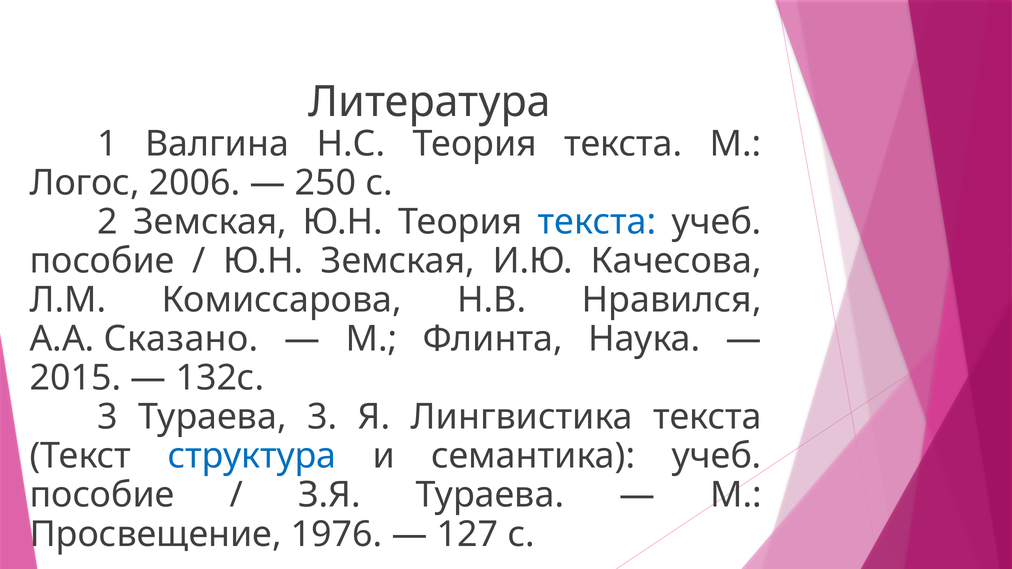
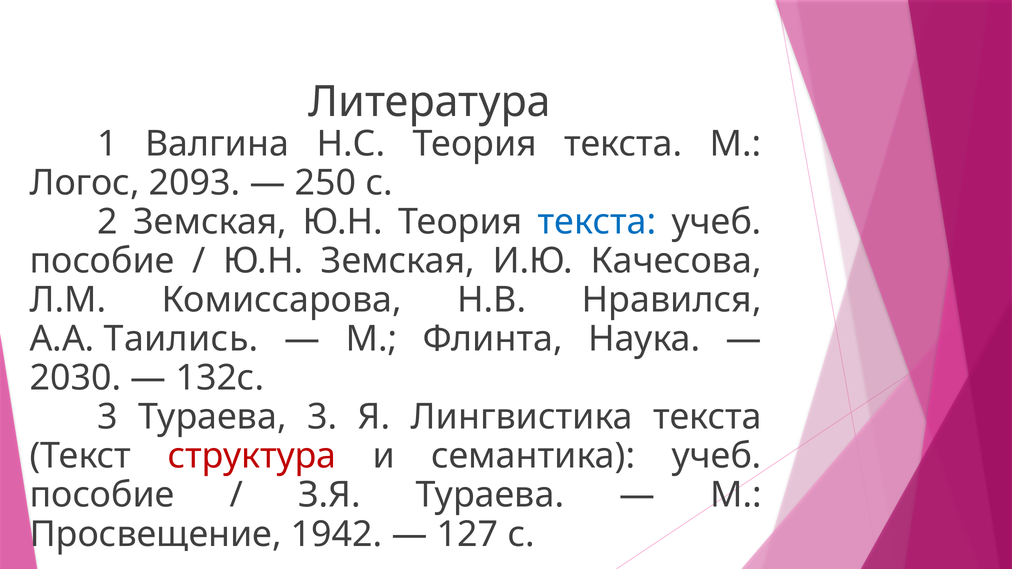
2006: 2006 -> 2093
Сказано: Сказано -> Таились
2015: 2015 -> 2030
структура colour: blue -> red
1976: 1976 -> 1942
